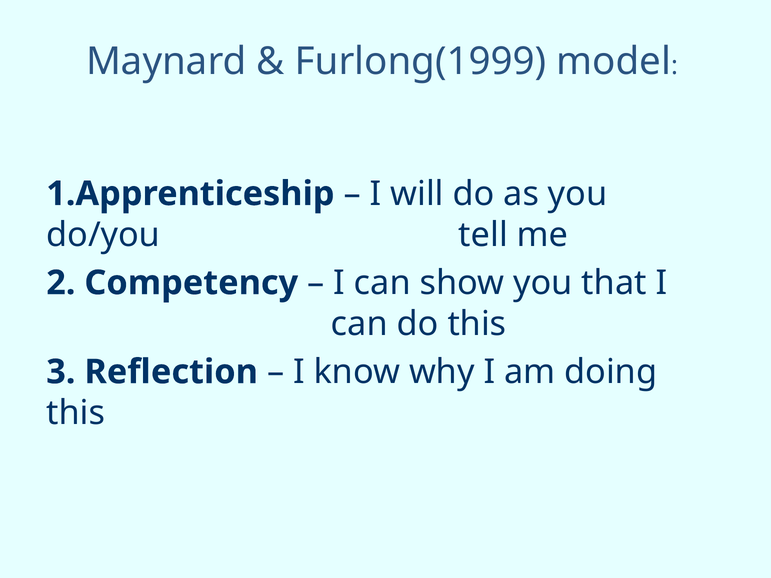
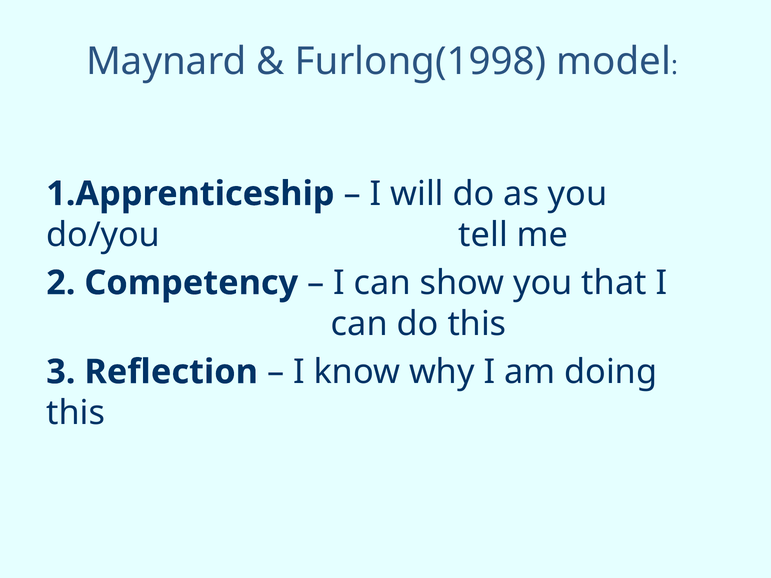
Furlong(1999: Furlong(1999 -> Furlong(1998
